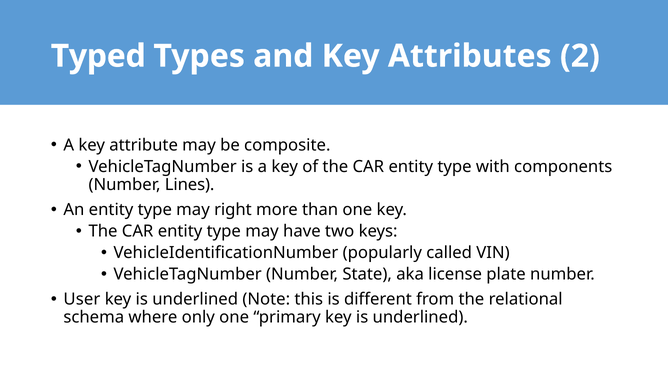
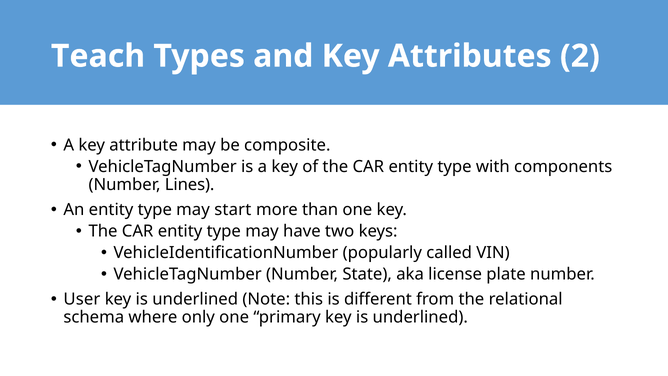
Typed: Typed -> Teach
right: right -> start
